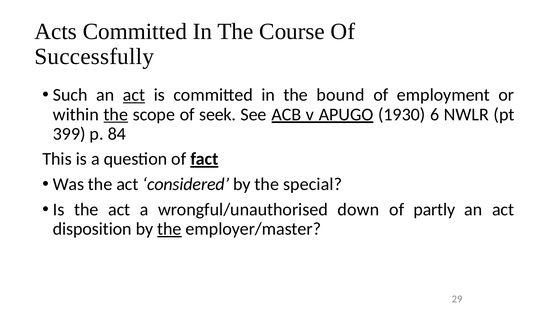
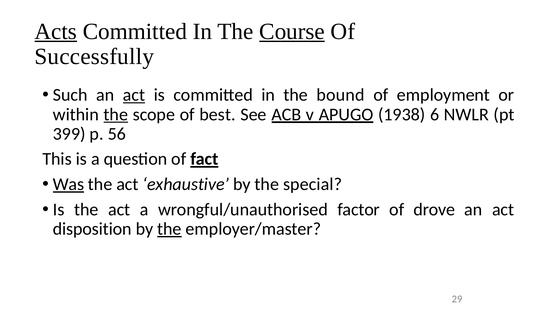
Acts underline: none -> present
Course underline: none -> present
seek: seek -> best
1930: 1930 -> 1938
84: 84 -> 56
Was underline: none -> present
considered: considered -> exhaustive
down: down -> factor
partly: partly -> drove
